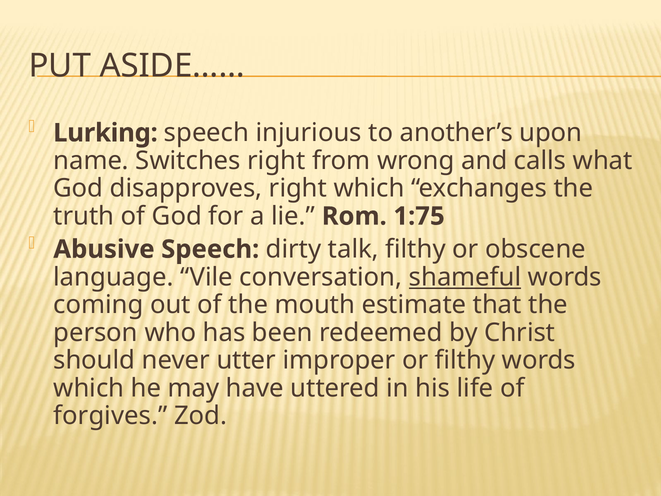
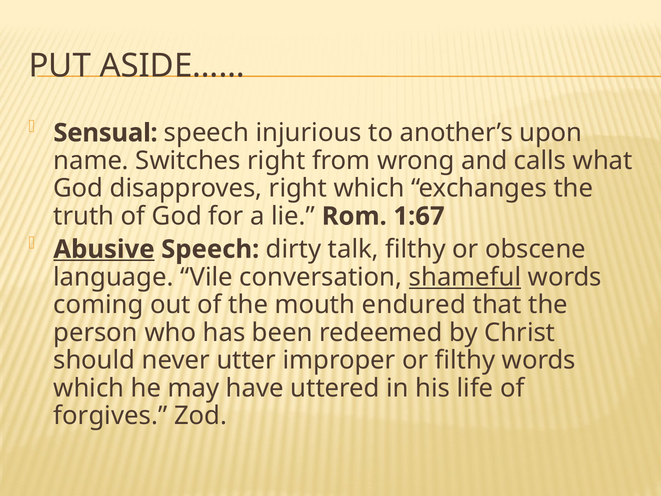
Lurking: Lurking -> Sensual
1:75: 1:75 -> 1:67
Abusive underline: none -> present
estimate: estimate -> endured
